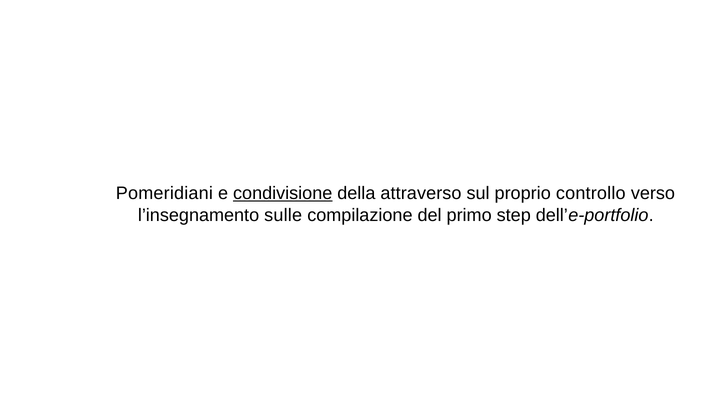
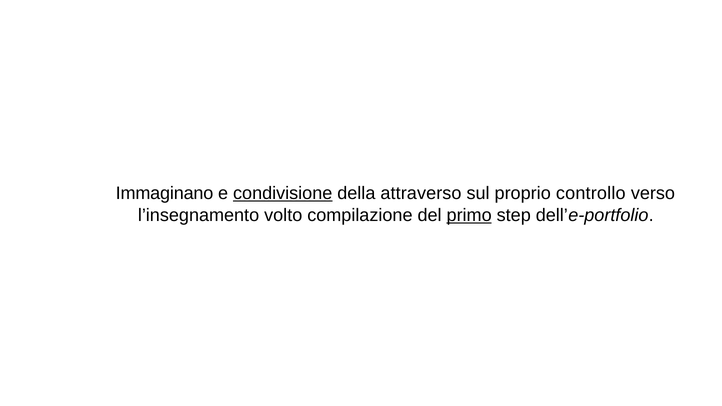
Pomeridiani: Pomeridiani -> Immaginano
sulle: sulle -> volto
primo underline: none -> present
